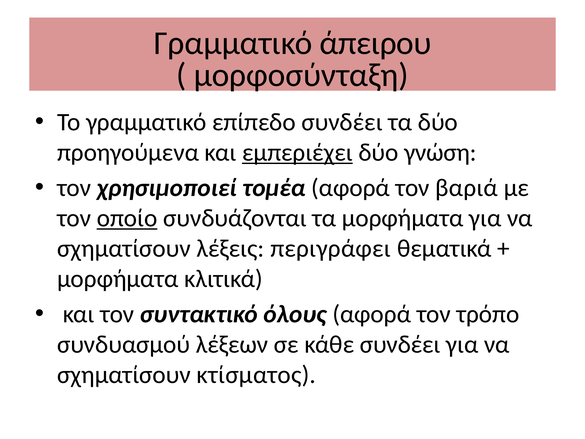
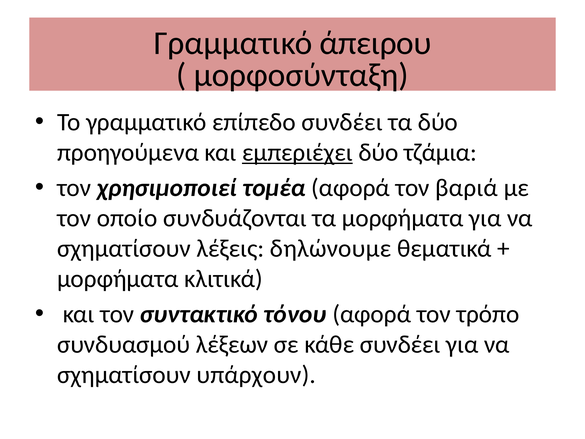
γνώση: γνώση -> τζάμια
οποίο underline: present -> none
περιγράφει: περιγράφει -> δηλώνουμε
όλους: όλους -> τόνου
κτίσματος: κτίσματος -> υπάρχουν
